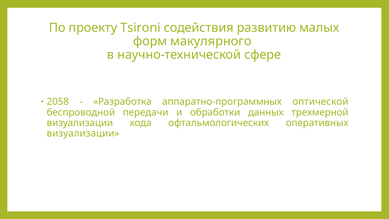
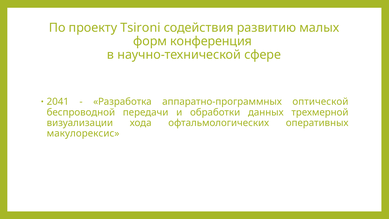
макулярного: макулярного -> конференция
2058: 2058 -> 2041
визуализации at (83, 133): визуализации -> макулорексис
